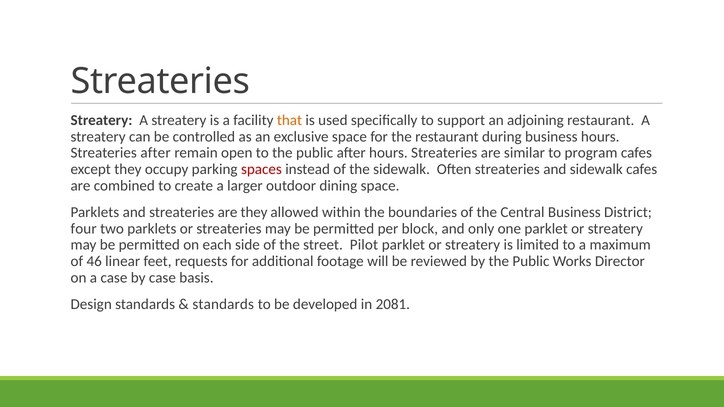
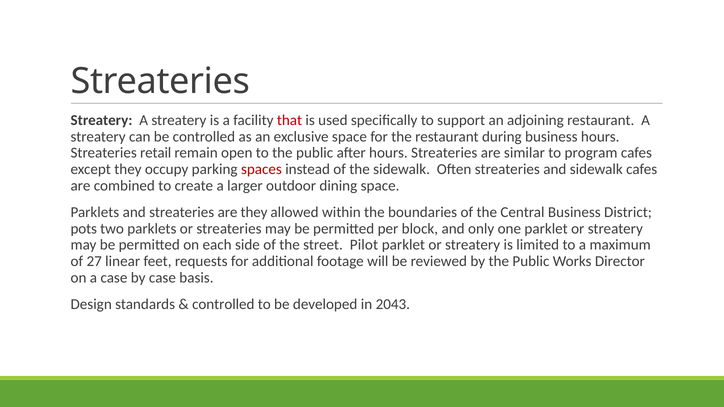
that colour: orange -> red
Streateries after: after -> retail
four: four -> pots
46: 46 -> 27
standards at (223, 305): standards -> controlled
2081: 2081 -> 2043
